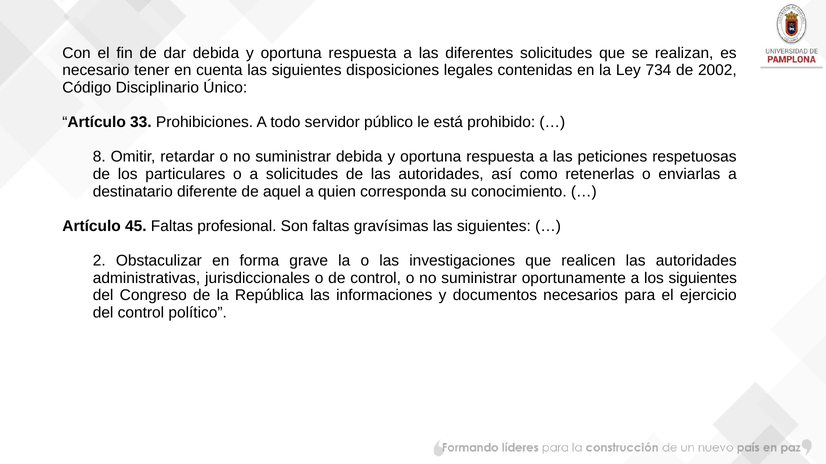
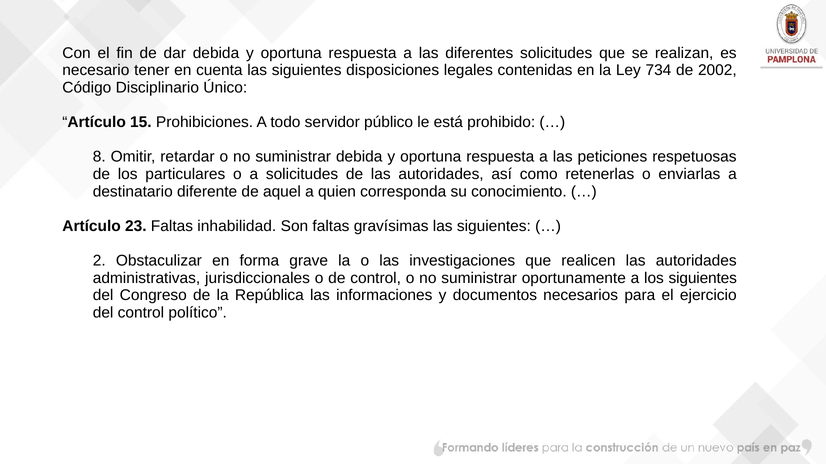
33: 33 -> 15
45: 45 -> 23
profesional: profesional -> inhabilidad
